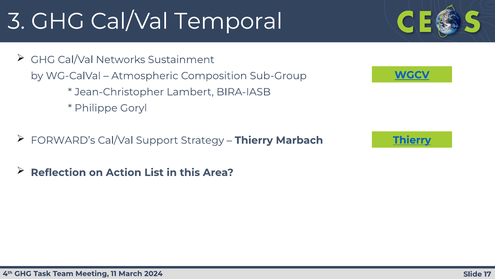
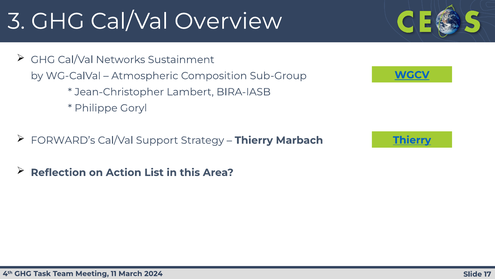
Temporal: Temporal -> Overview
